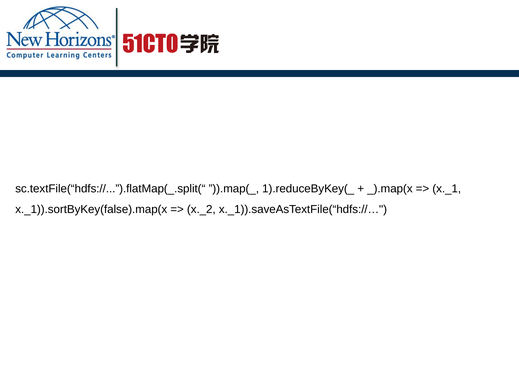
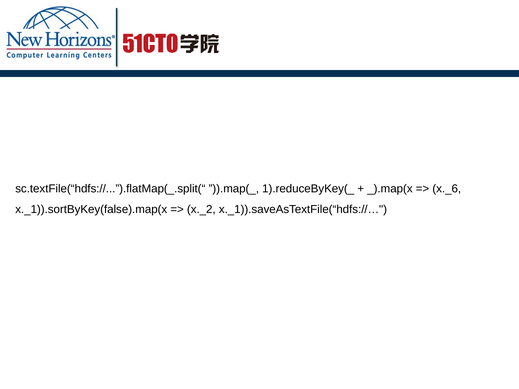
x._1: x._1 -> x._6
